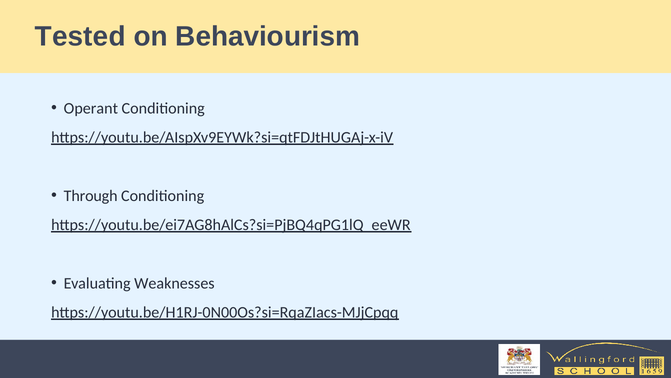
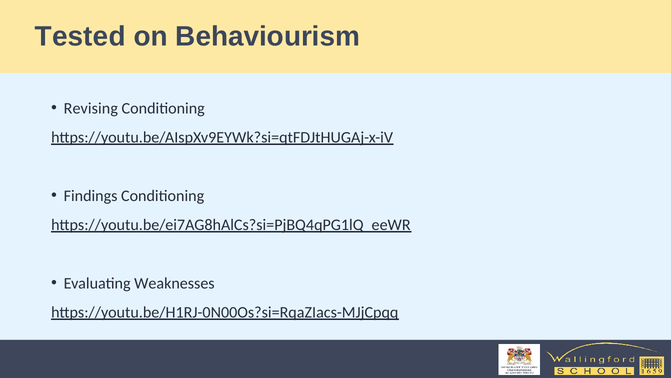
Operant: Operant -> Revising
Through: Through -> Findings
